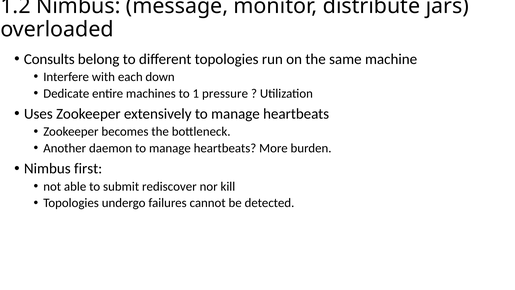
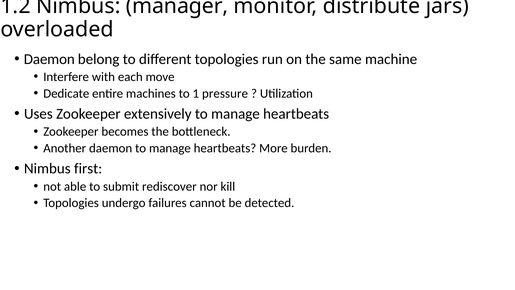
message: message -> manager
Consults at (49, 59): Consults -> Daemon
down: down -> move
